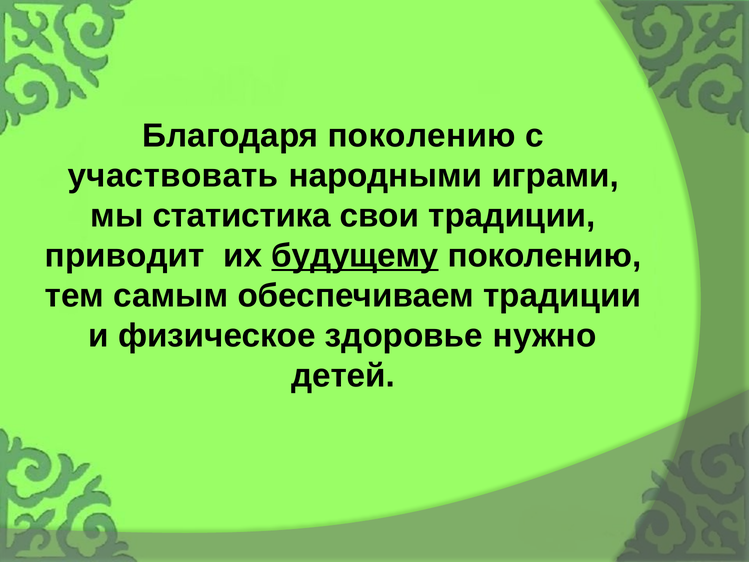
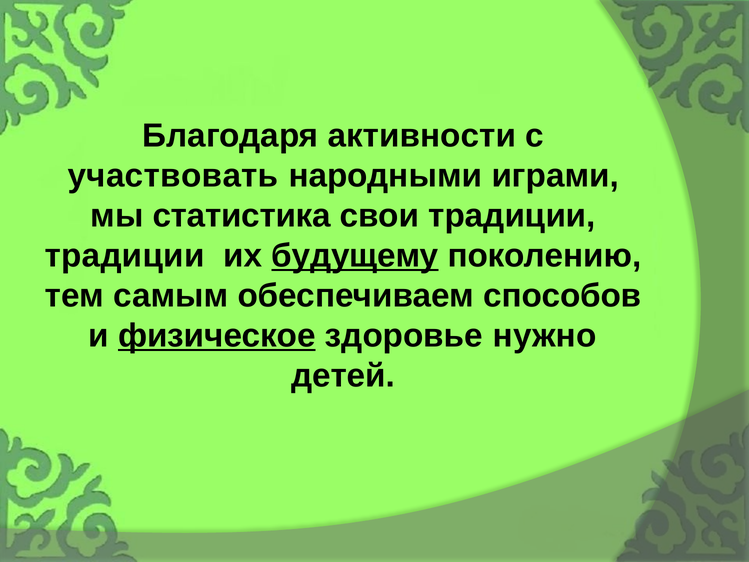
Благодаря поколению: поколению -> активности
приводит at (125, 256): приводит -> традиции
обеспечиваем традиции: традиции -> способов
физическое underline: none -> present
